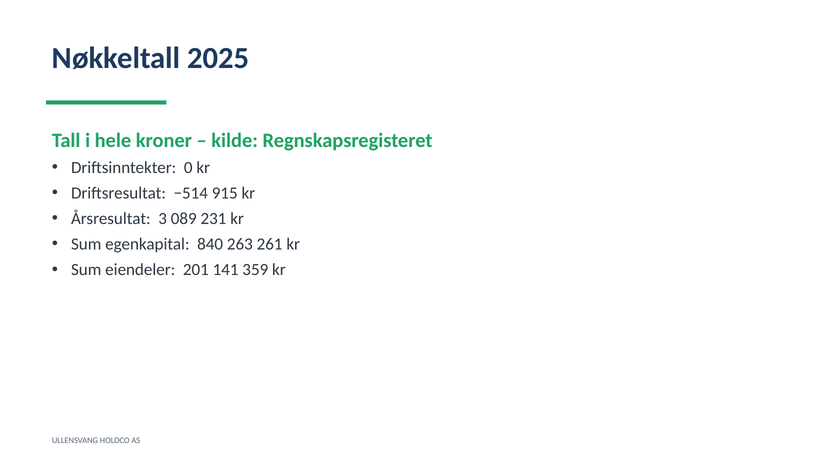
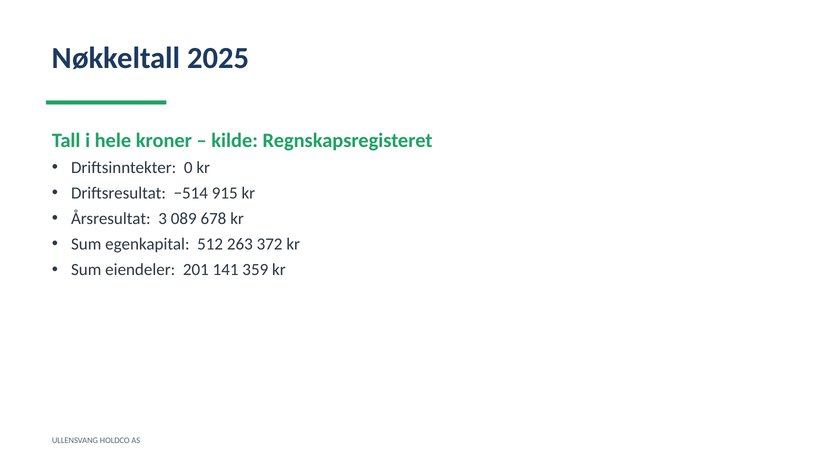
231: 231 -> 678
840: 840 -> 512
261: 261 -> 372
